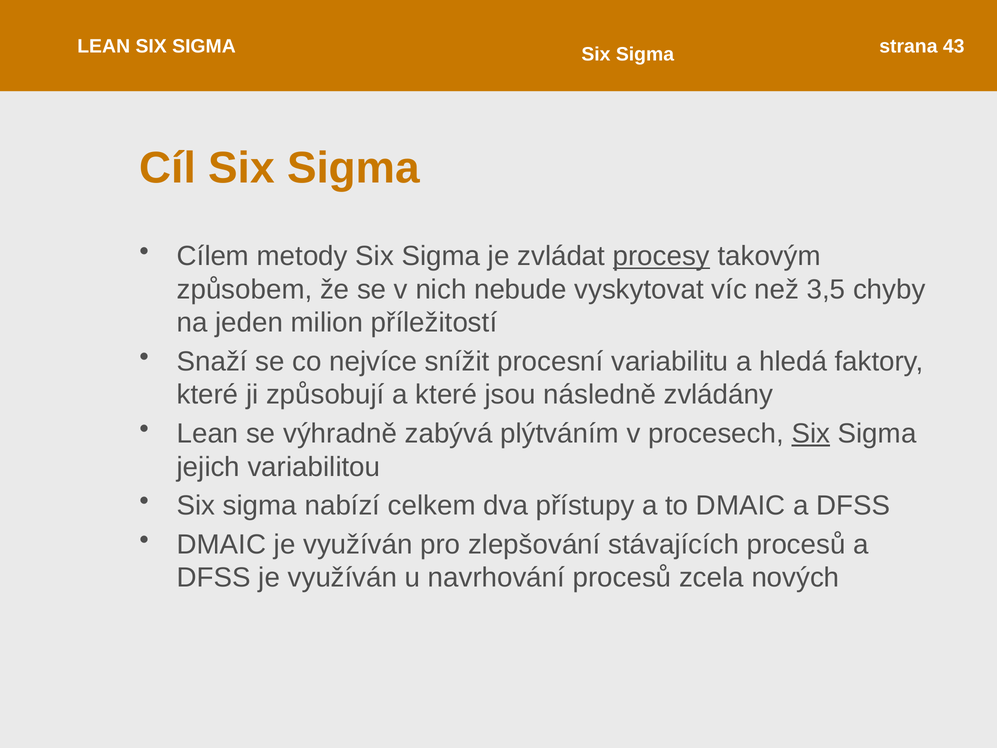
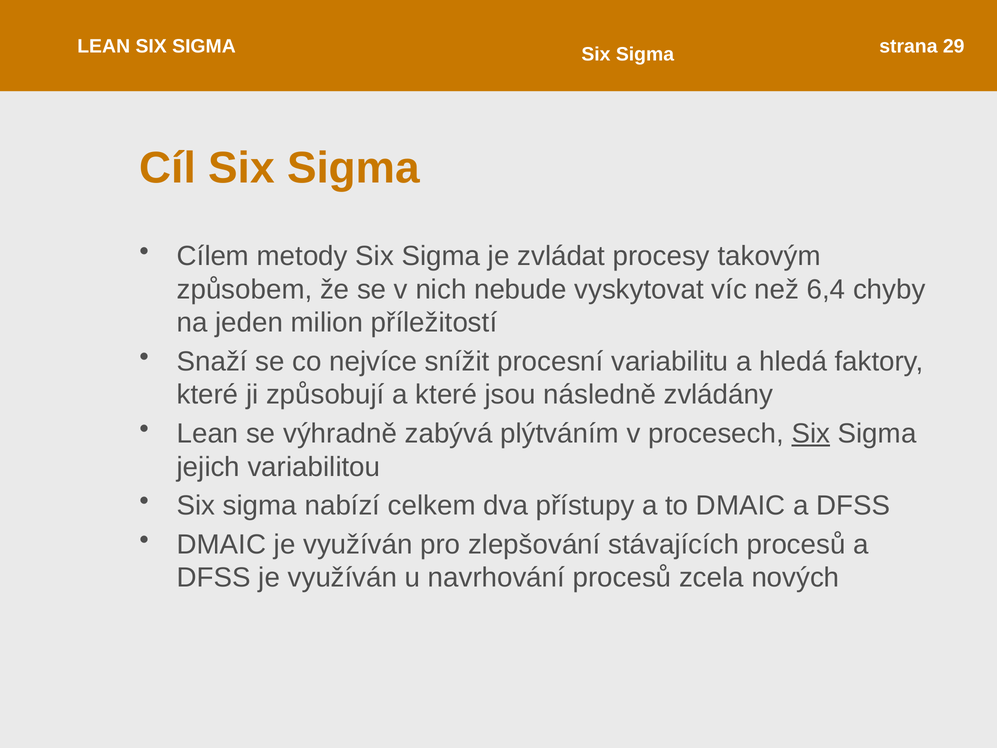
43: 43 -> 29
procesy underline: present -> none
3,5: 3,5 -> 6,4
